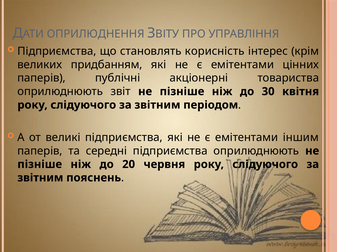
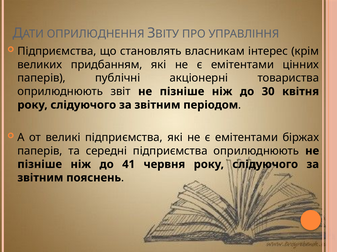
корисність: корисність -> власникам
іншим: іншим -> біржах
20: 20 -> 41
